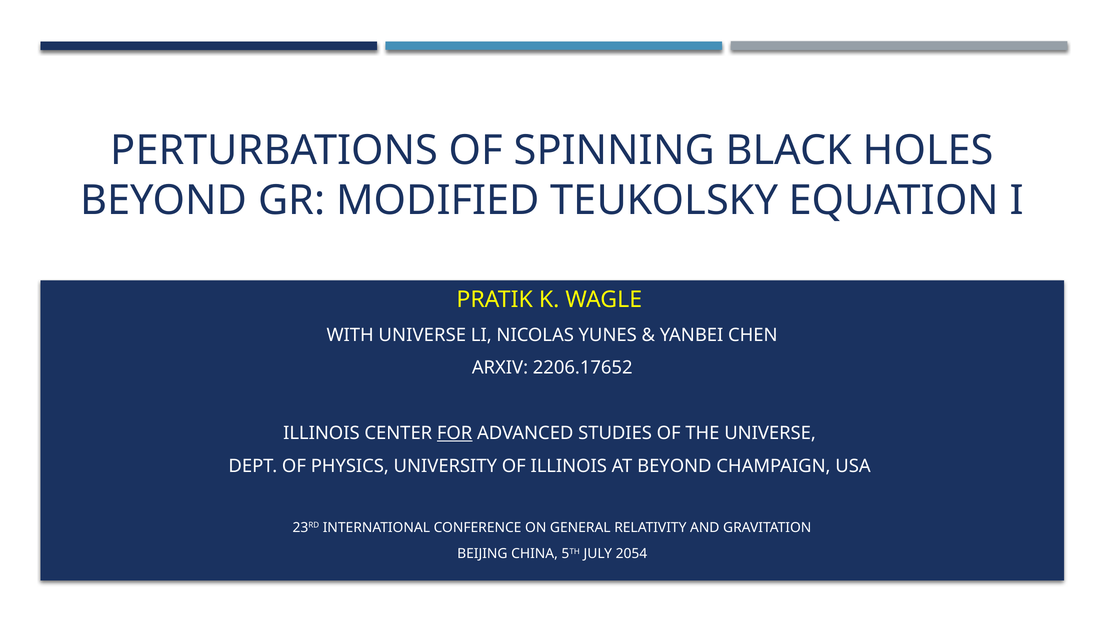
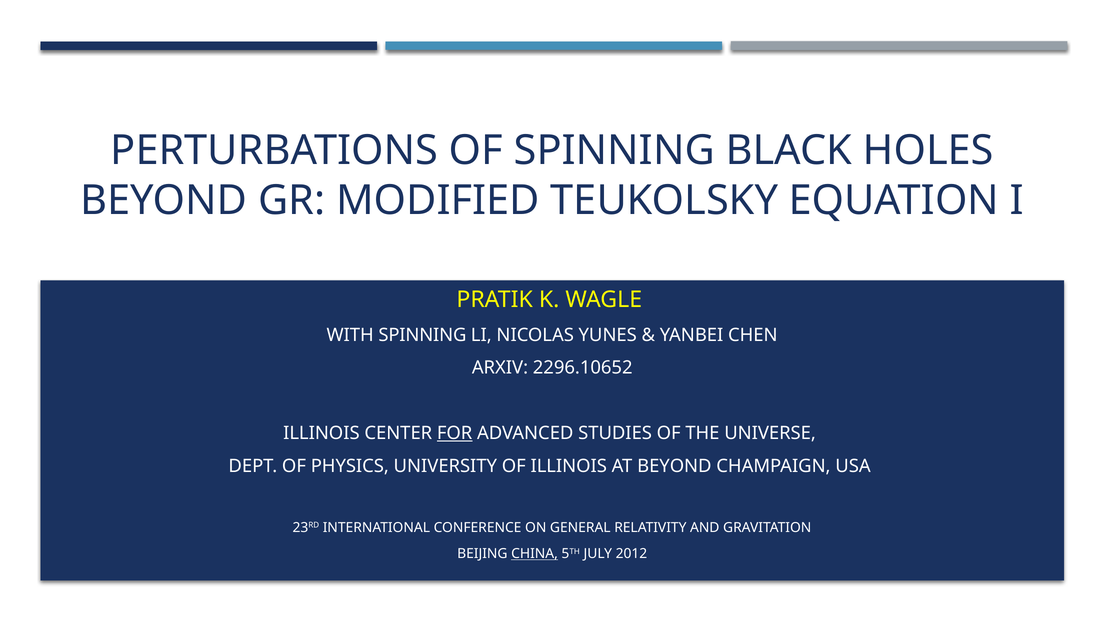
WITH UNIVERSE: UNIVERSE -> SPINNING
2206.17652: 2206.17652 -> 2296.10652
CHINA underline: none -> present
2054: 2054 -> 2012
